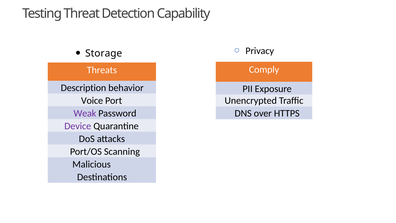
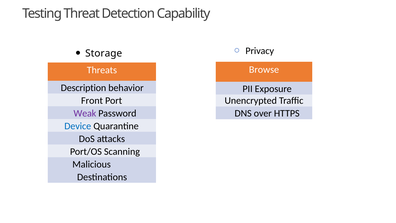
Comply: Comply -> Browse
Voice: Voice -> Front
Device colour: purple -> blue
